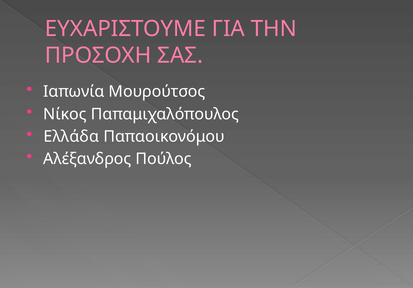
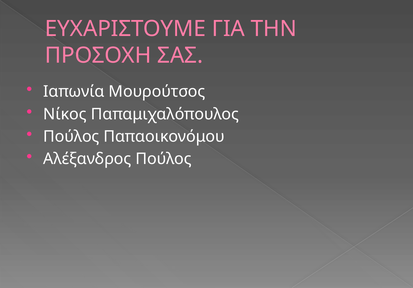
Ελλάδα at (71, 137): Ελλάδα -> Πούλος
